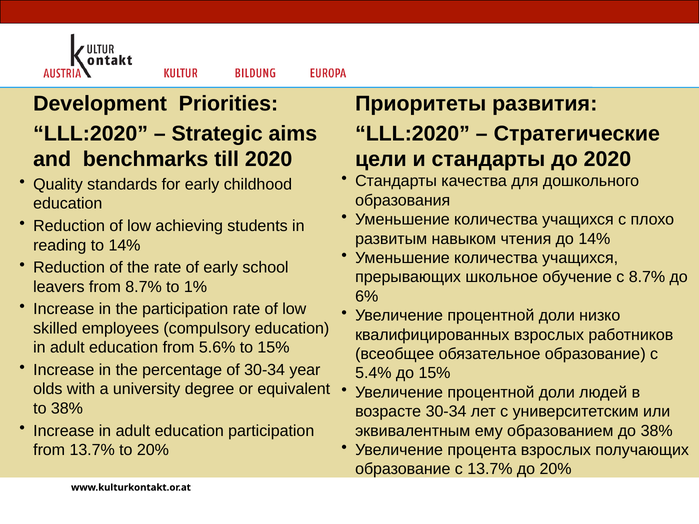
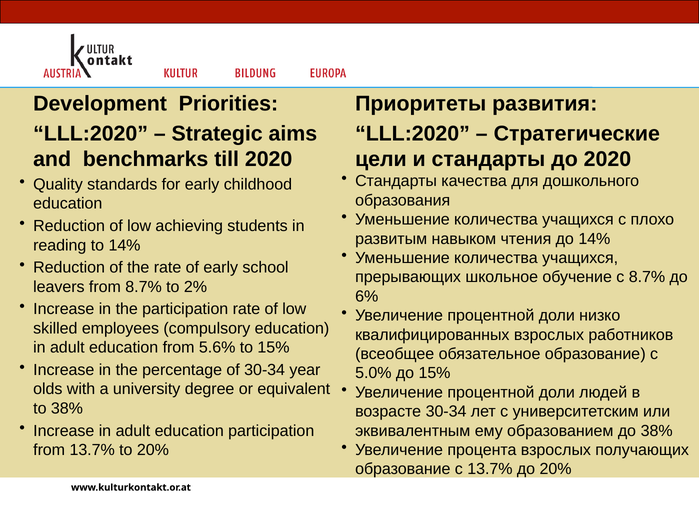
1%: 1% -> 2%
5.4%: 5.4% -> 5.0%
